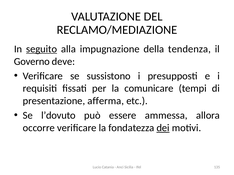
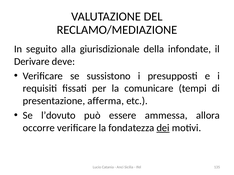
seguito underline: present -> none
impugnazione: impugnazione -> giurisdizionale
tendenza: tendenza -> infondate
Governo: Governo -> Derivare
